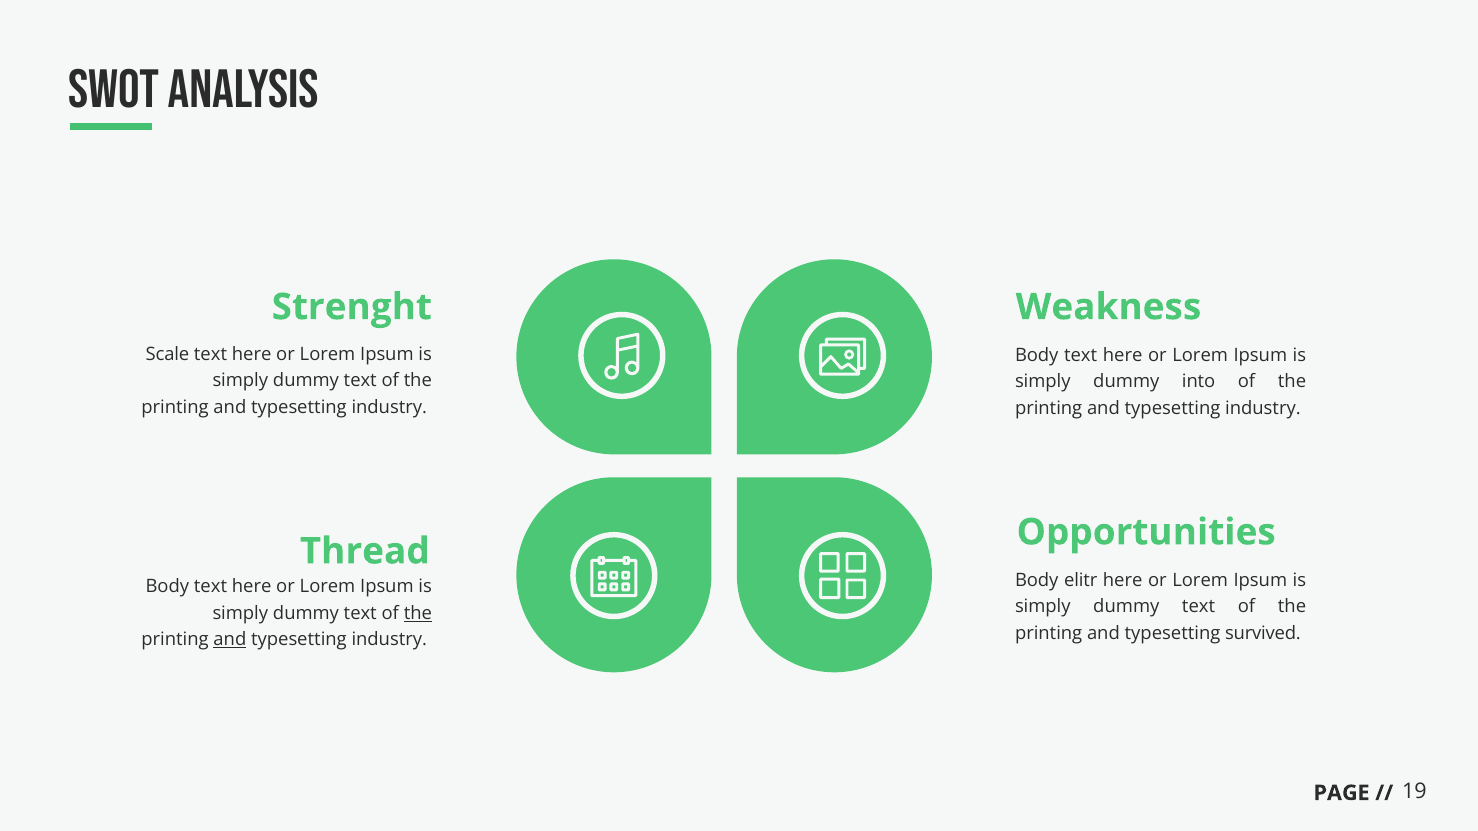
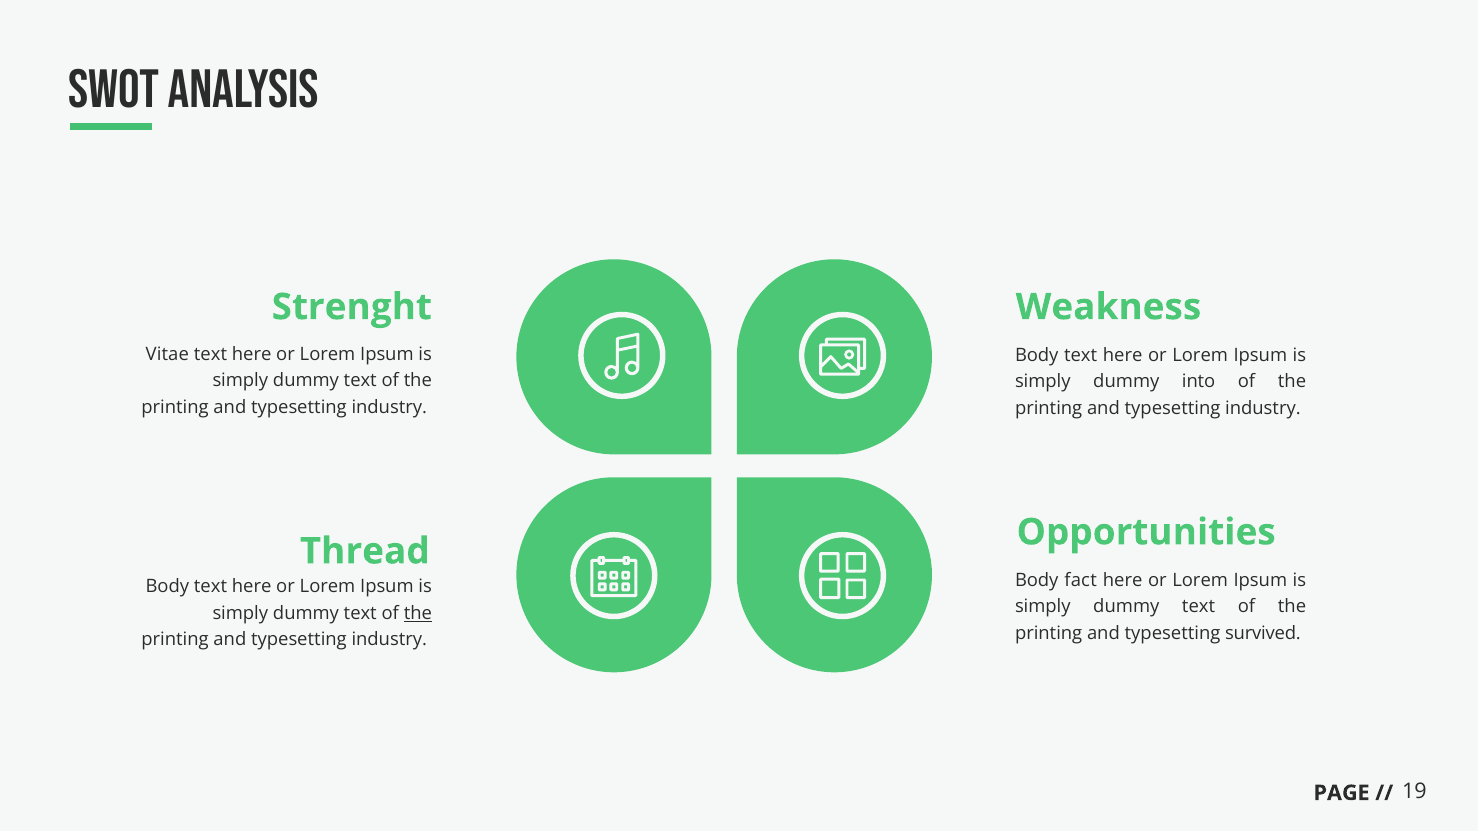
Scale: Scale -> Vitae
elitr: elitr -> fact
and at (230, 640) underline: present -> none
